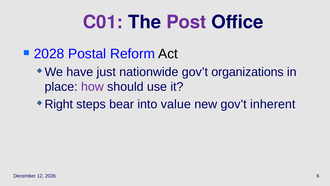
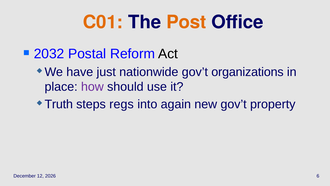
C01 colour: purple -> orange
Post colour: purple -> orange
2028: 2028 -> 2032
Right: Right -> Truth
bear: bear -> regs
value: value -> again
inherent: inherent -> property
